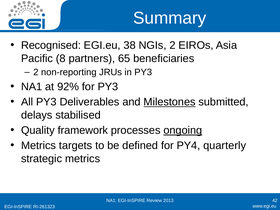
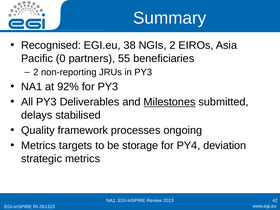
8: 8 -> 0
65: 65 -> 55
ongoing underline: present -> none
defined: defined -> storage
quarterly: quarterly -> deviation
